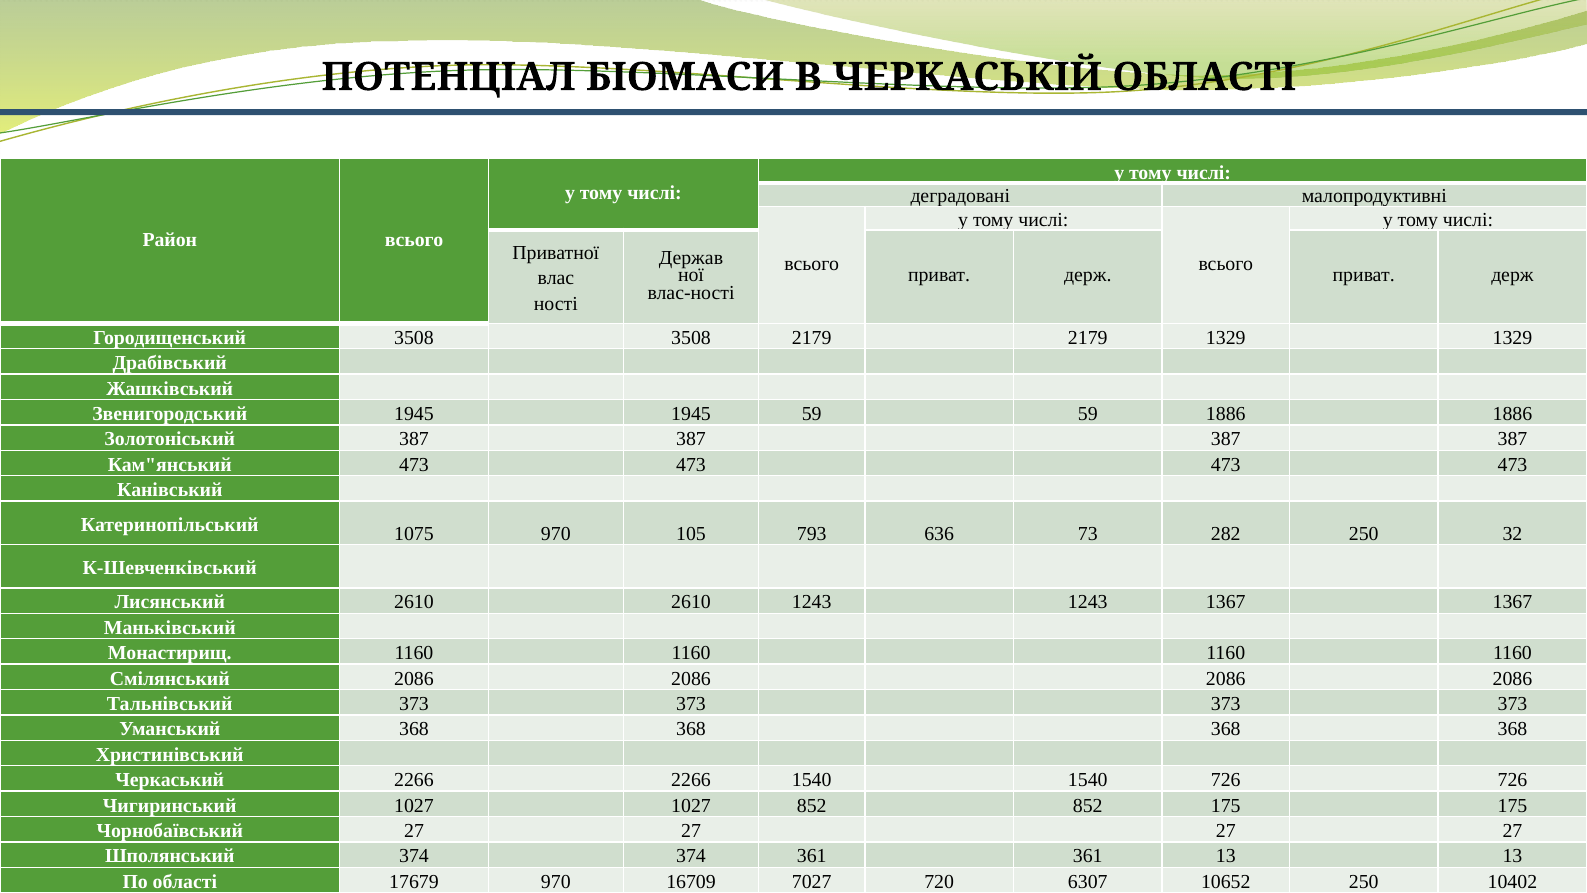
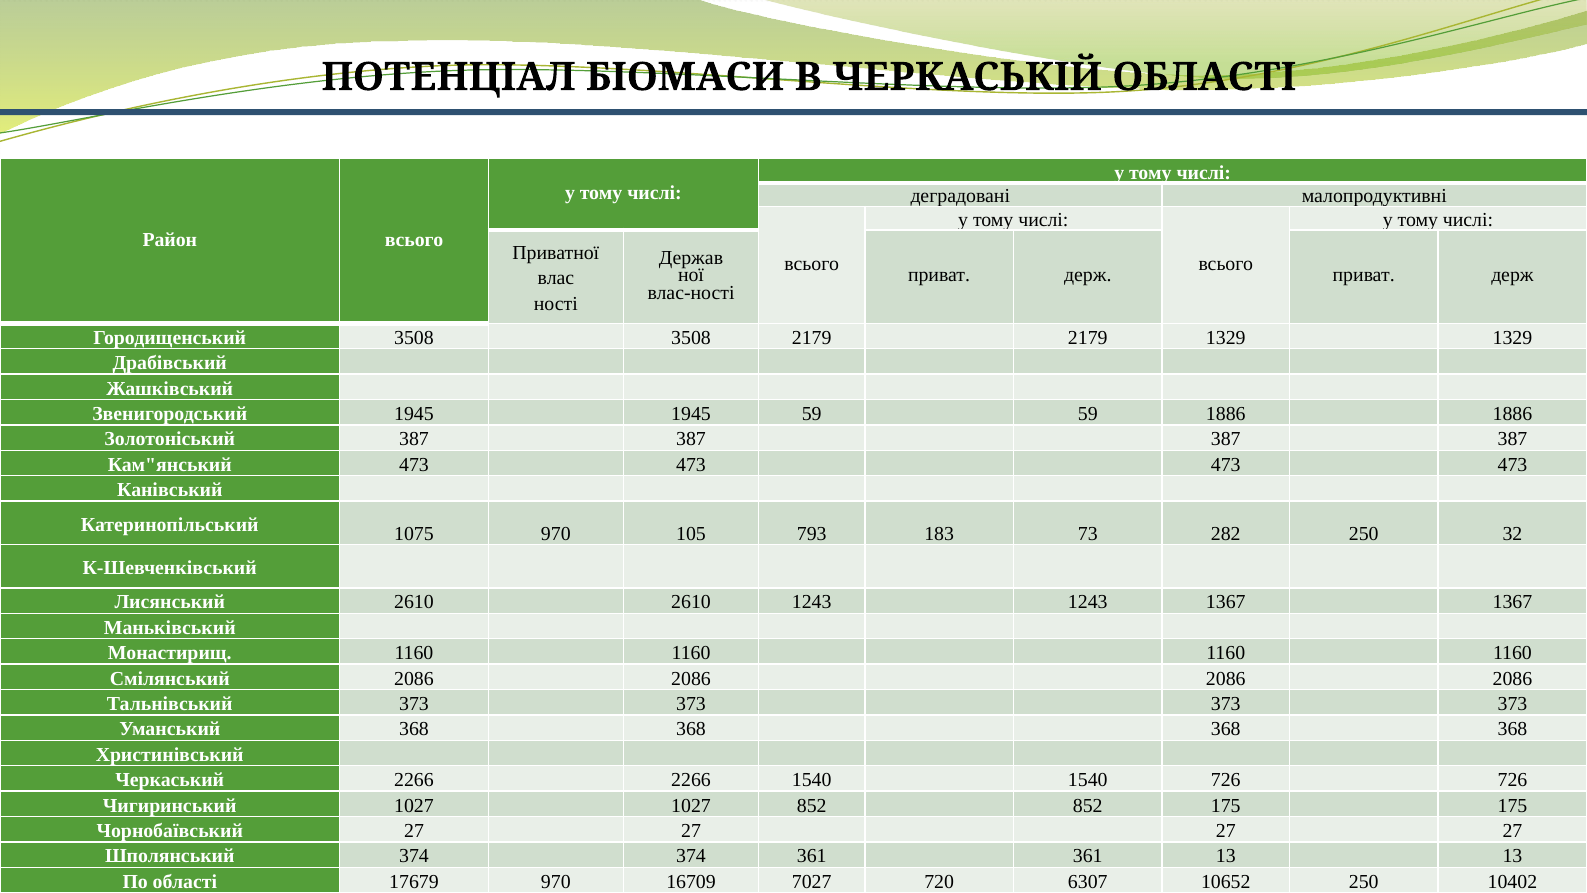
636: 636 -> 183
